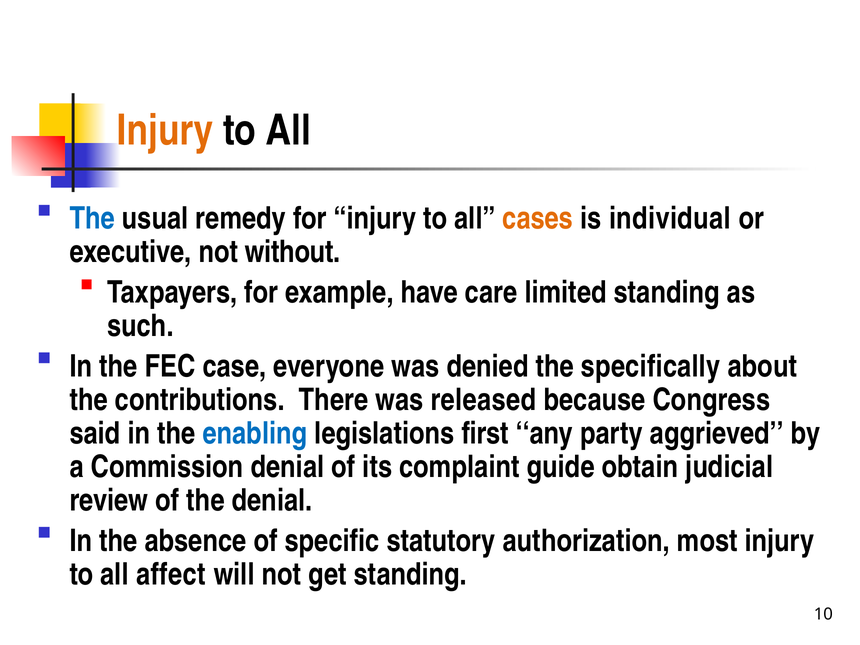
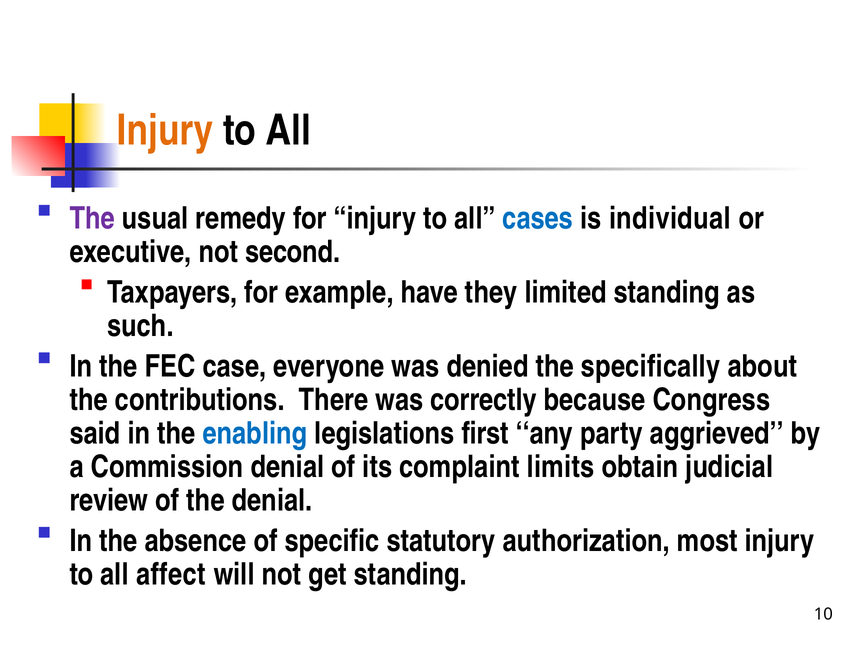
The at (92, 219) colour: blue -> purple
cases colour: orange -> blue
without: without -> second
care: care -> they
released: released -> correctly
guide: guide -> limits
